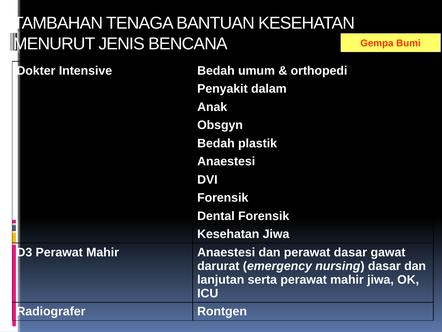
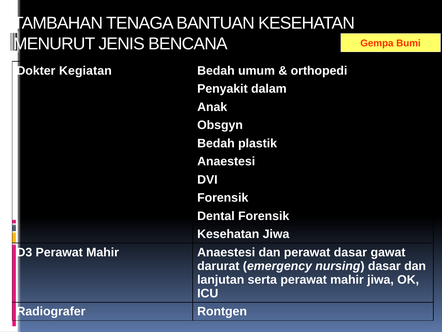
Intensive: Intensive -> Kegiatan
